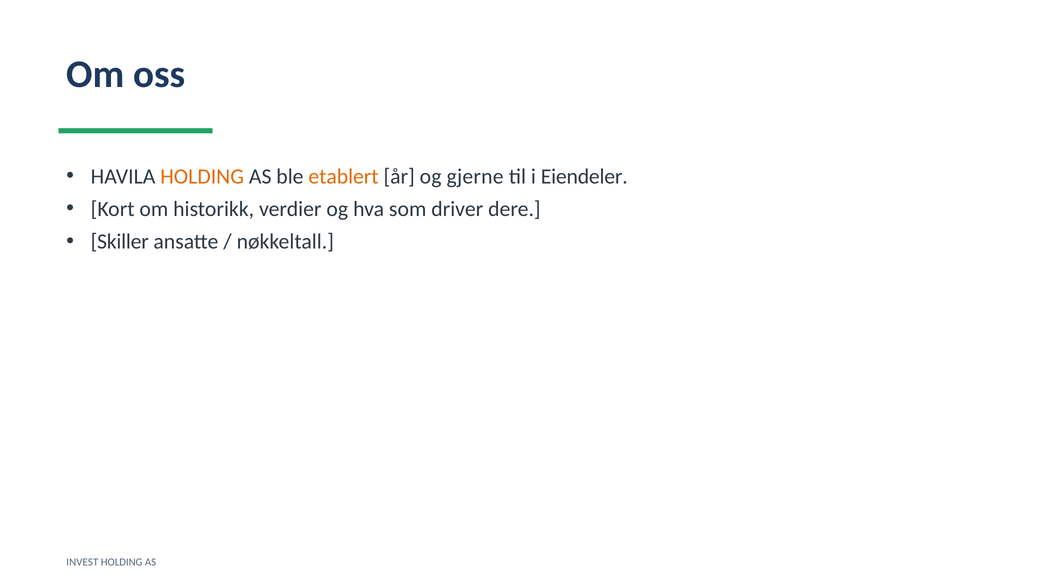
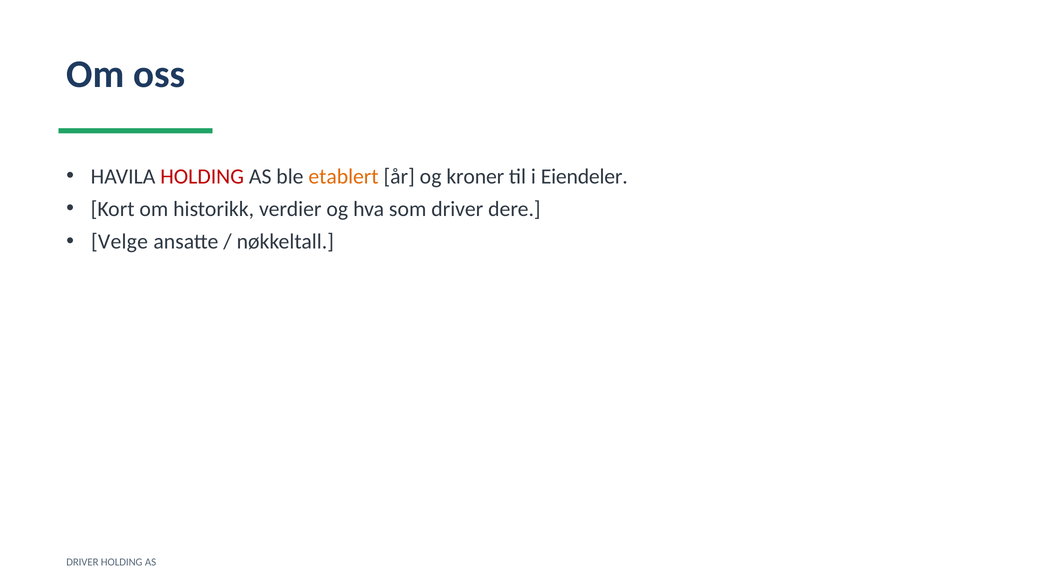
HOLDING at (202, 176) colour: orange -> red
gjerne: gjerne -> kroner
Skiller: Skiller -> Velge
INVEST at (82, 562): INVEST -> DRIVER
